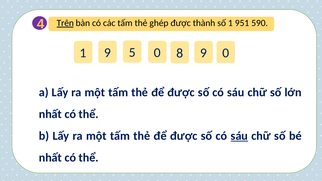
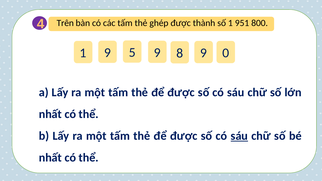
Trên underline: present -> none
590: 590 -> 800
5 0: 0 -> 9
